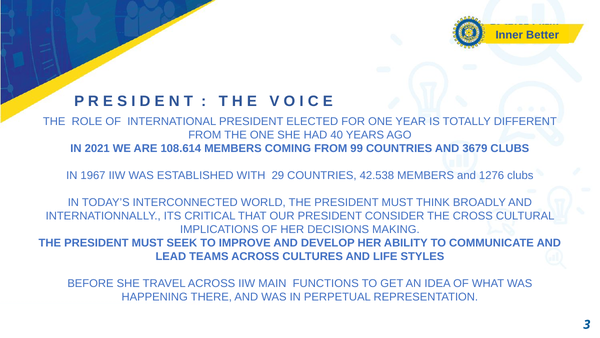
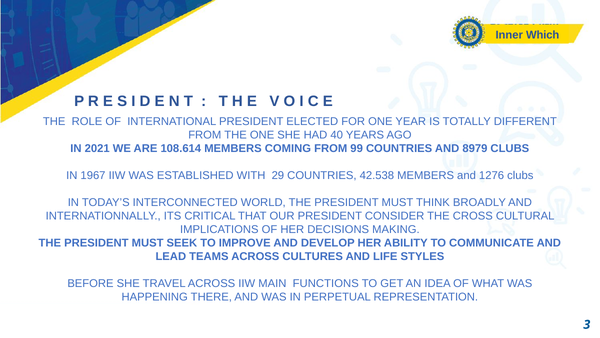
Better: Better -> Which
3679: 3679 -> 8979
